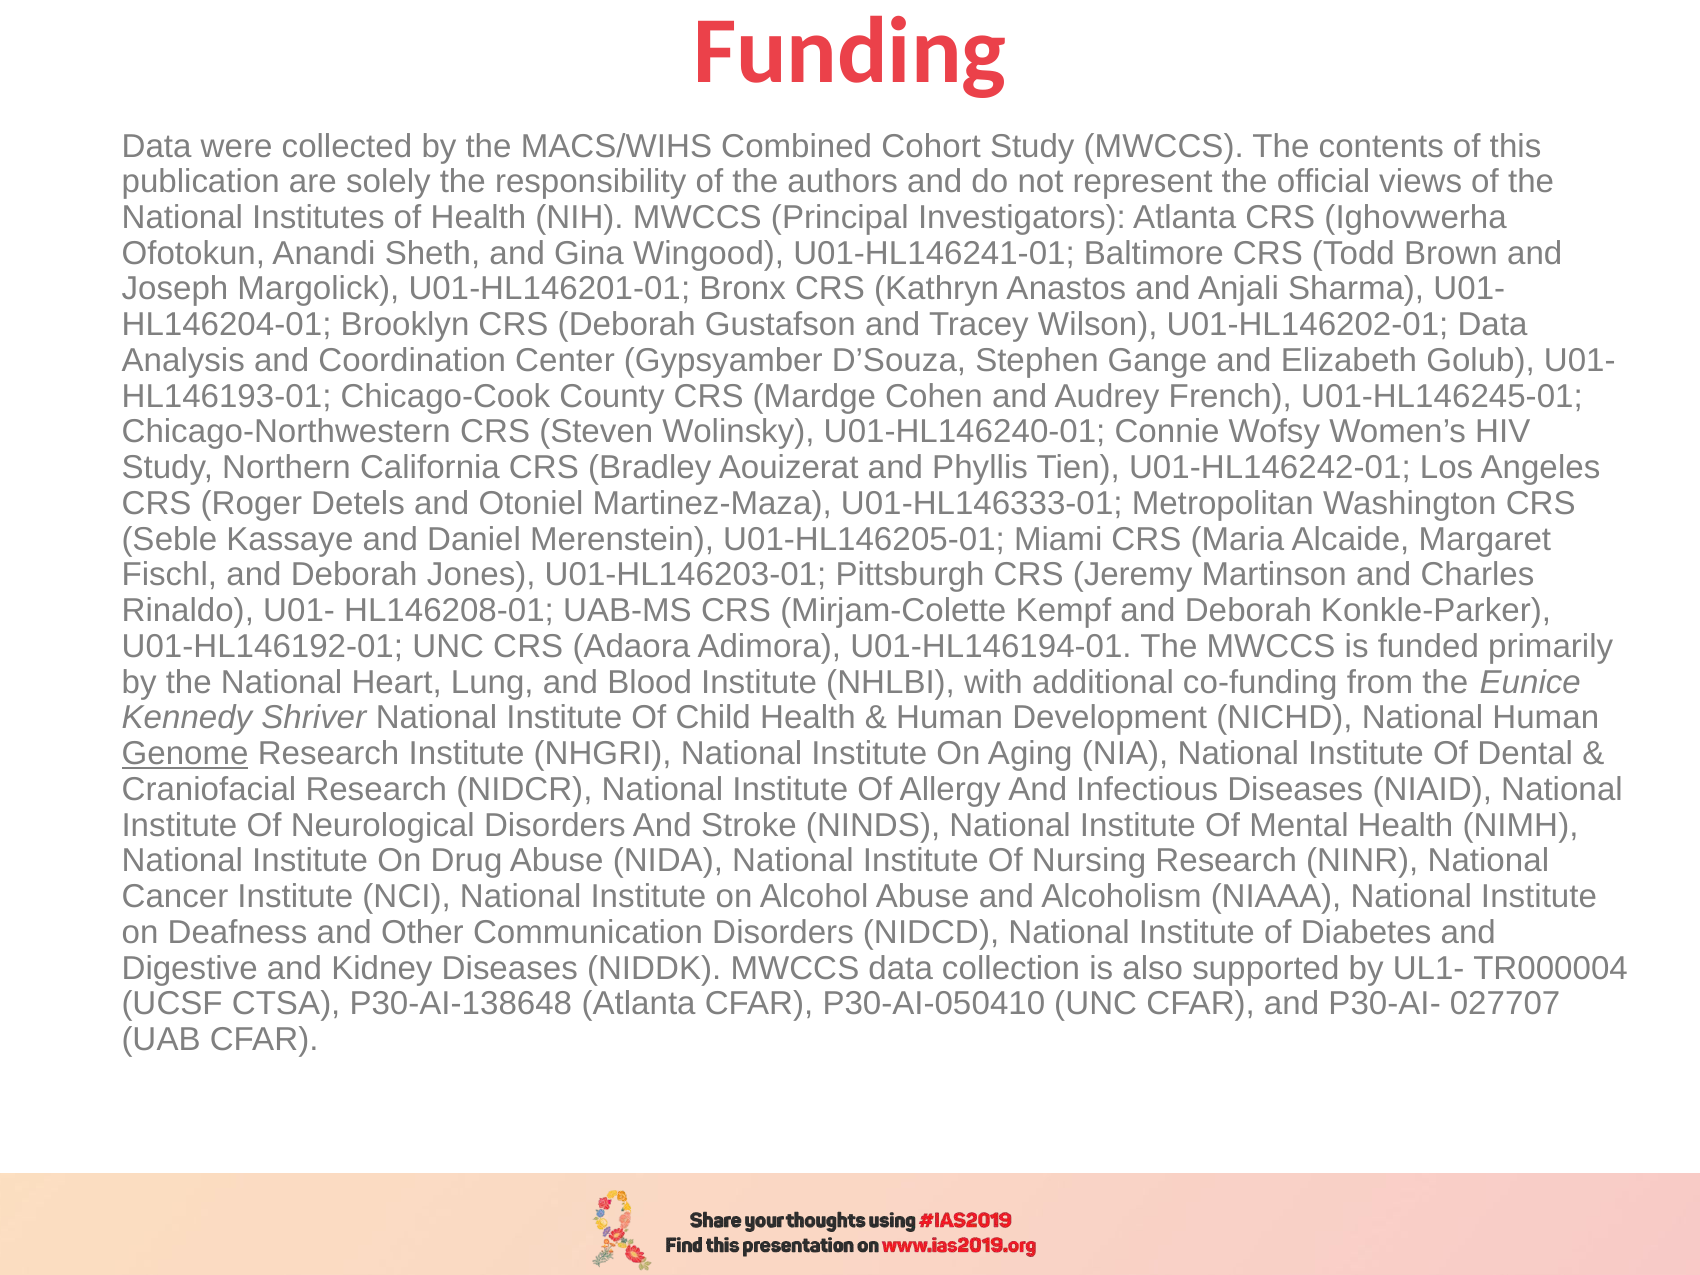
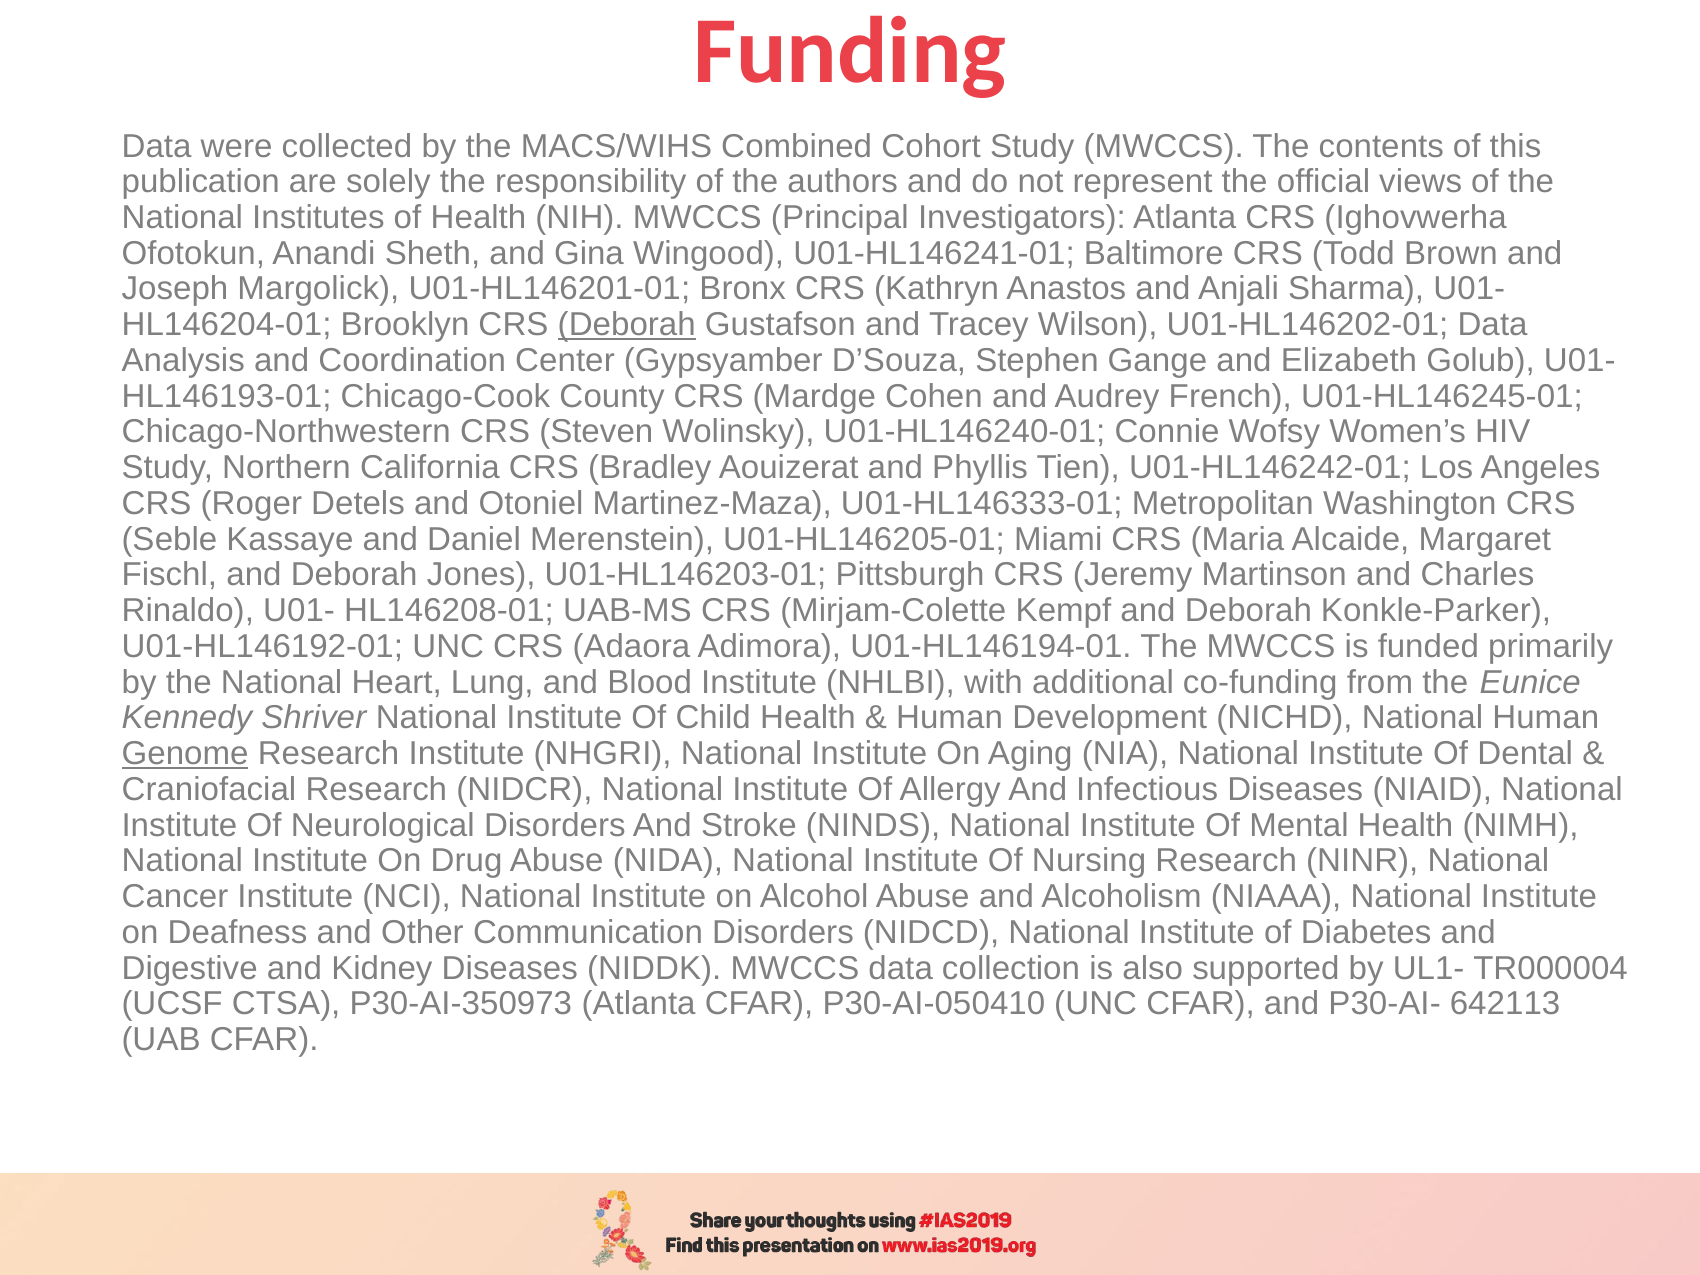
Deborah at (627, 325) underline: none -> present
P30-AI-138648: P30-AI-138648 -> P30-AI-350973
027707: 027707 -> 642113
